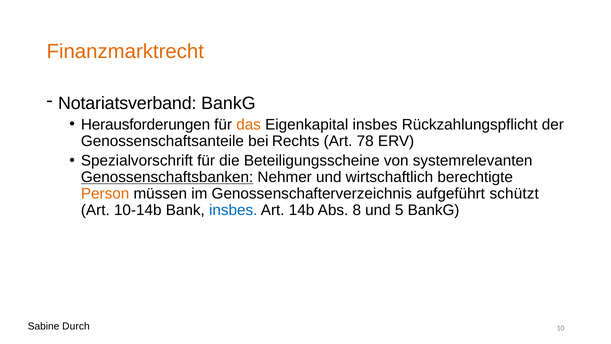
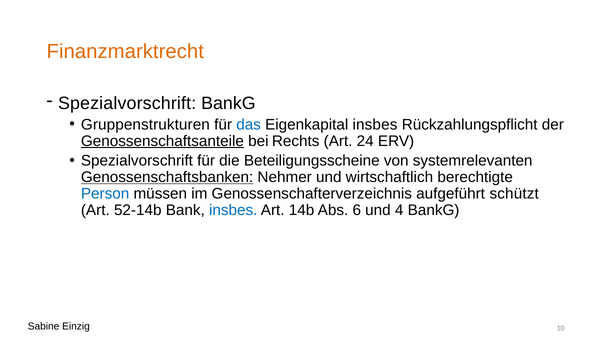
Notariatsverband at (127, 103): Notariatsverband -> Spezialvorschrift
Herausforderungen: Herausforderungen -> Gruppenstrukturen
das colour: orange -> blue
Genossenschaftsanteile underline: none -> present
78: 78 -> 24
Person colour: orange -> blue
10-14b: 10-14b -> 52-14b
8: 8 -> 6
5: 5 -> 4
Durch: Durch -> Einzig
